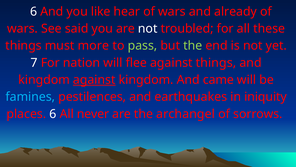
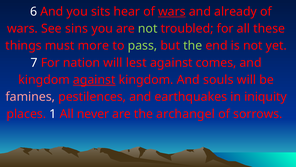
like: like -> sits
wars at (172, 12) underline: none -> present
said: said -> sins
not at (148, 29) colour: white -> light green
flee: flee -> lest
against things: things -> comes
came: came -> souls
famines colour: light blue -> pink
places 6: 6 -> 1
